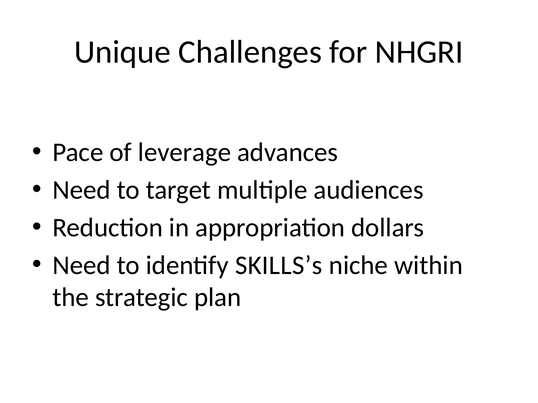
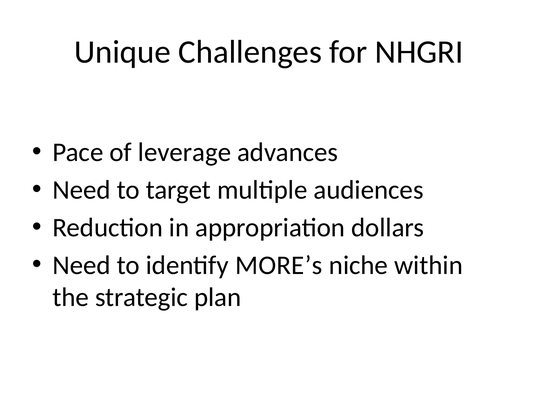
SKILLS’s: SKILLS’s -> MORE’s
